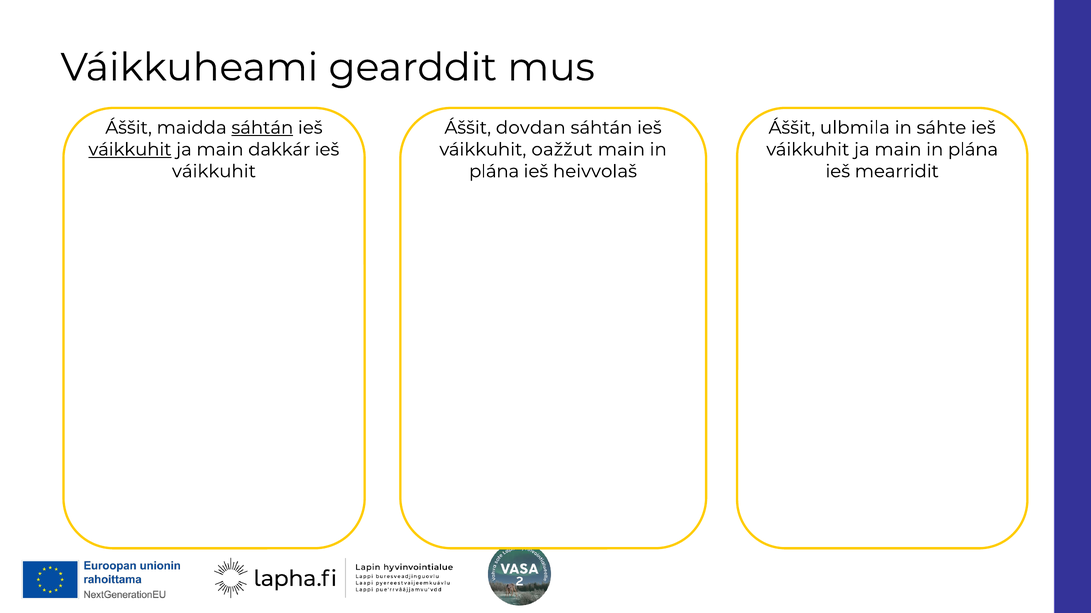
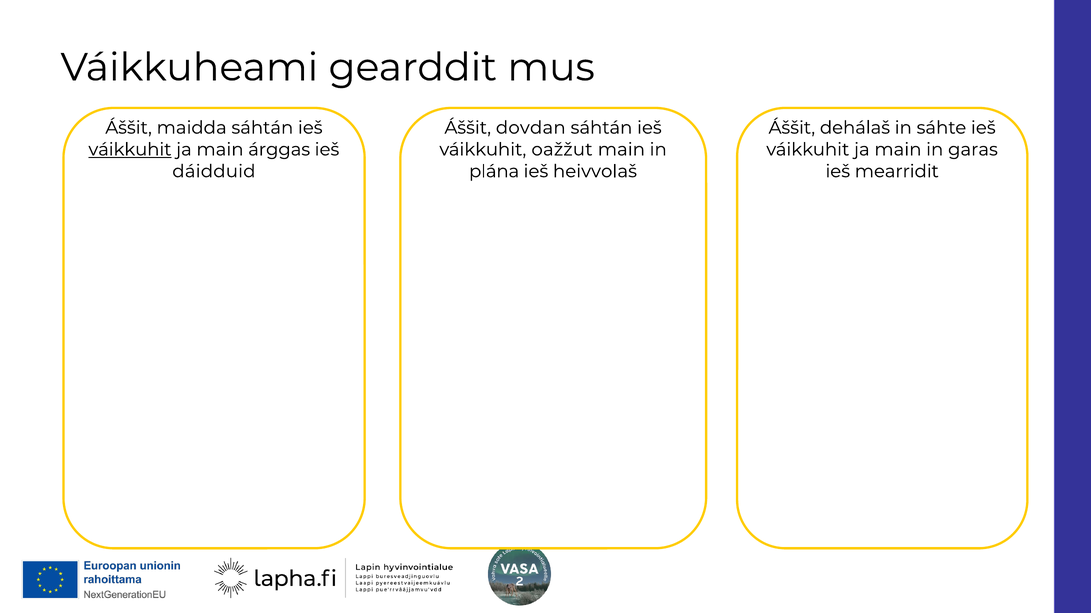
sáhtán at (262, 128) underline: present -> none
ulbmila: ulbmila -> dehálaš
dakkár: dakkár -> árggas
ja main in plána: plána -> garas
váikkuhit at (214, 171): váikkuhit -> dáidduid
